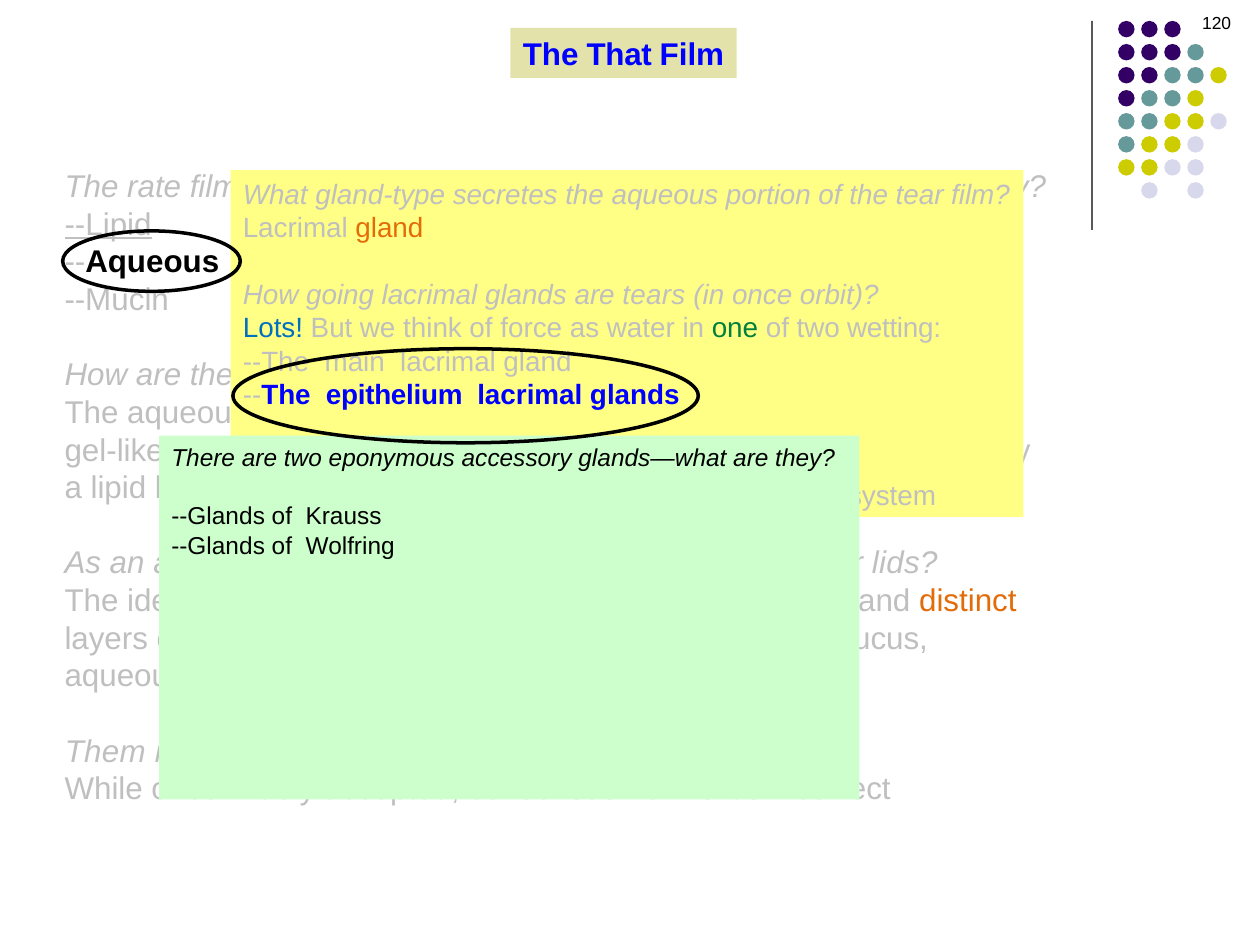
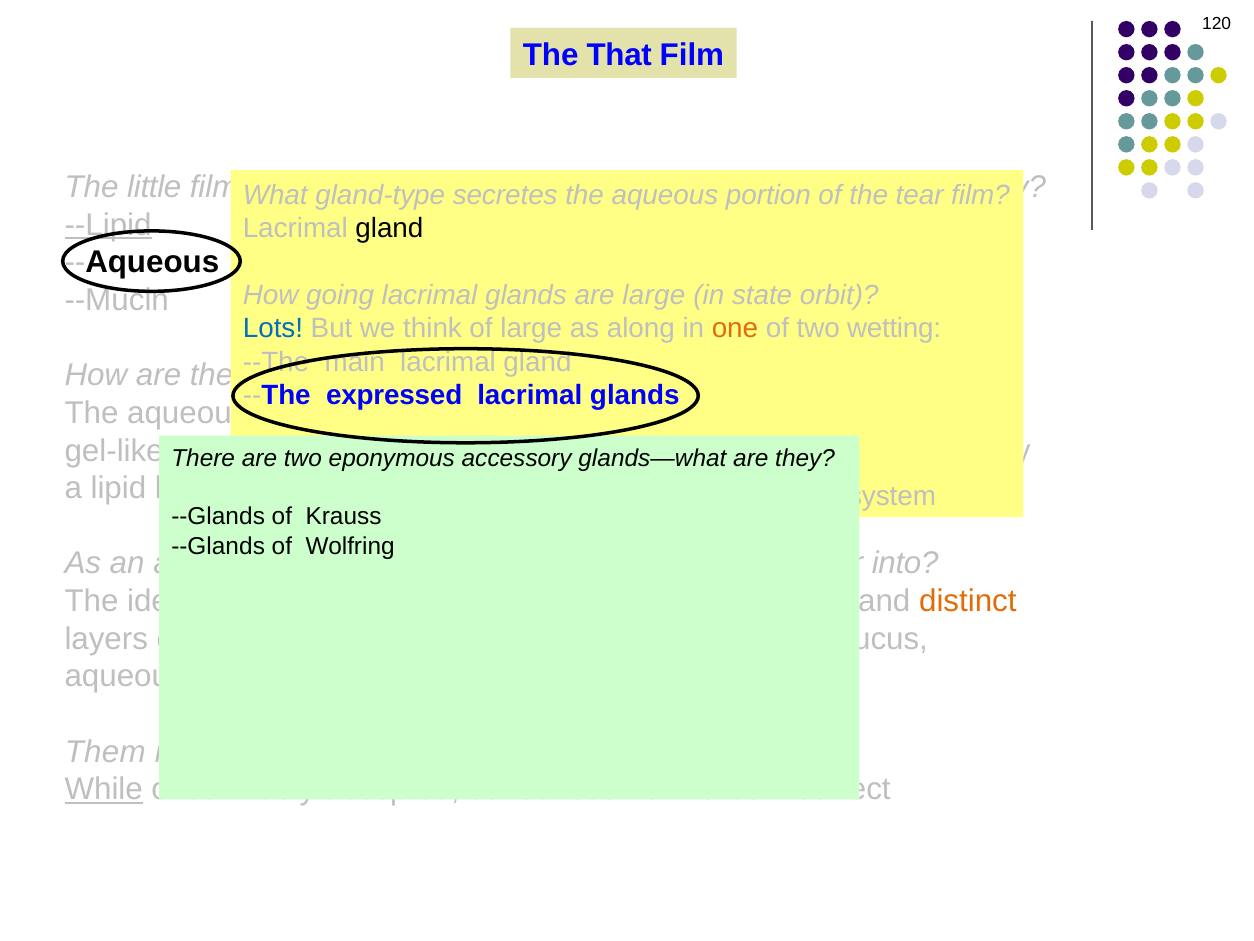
rate: rate -> little
gland at (389, 228) colour: orange -> black
are tears: tears -> large
in once: once -> state
of force: force -> large
water: water -> along
one at (735, 329) colour: green -> orange
epithelium: epithelium -> expressed
lids at (905, 563): lids -> into
While underline: none -> present
